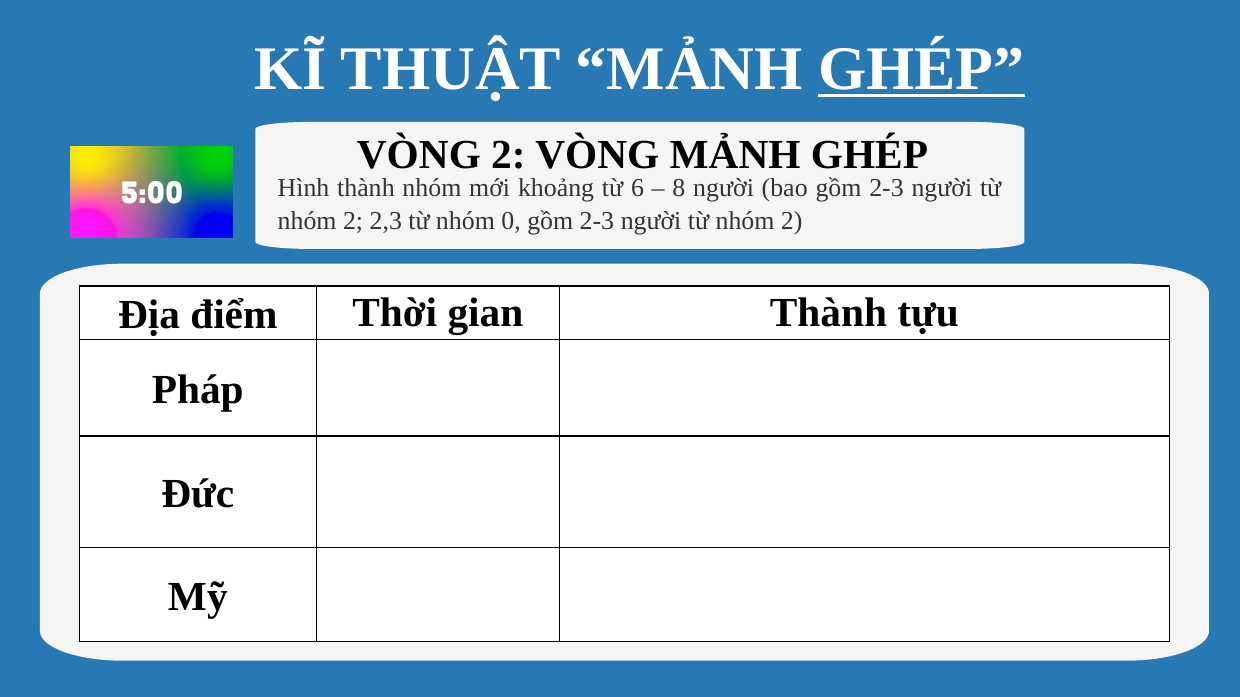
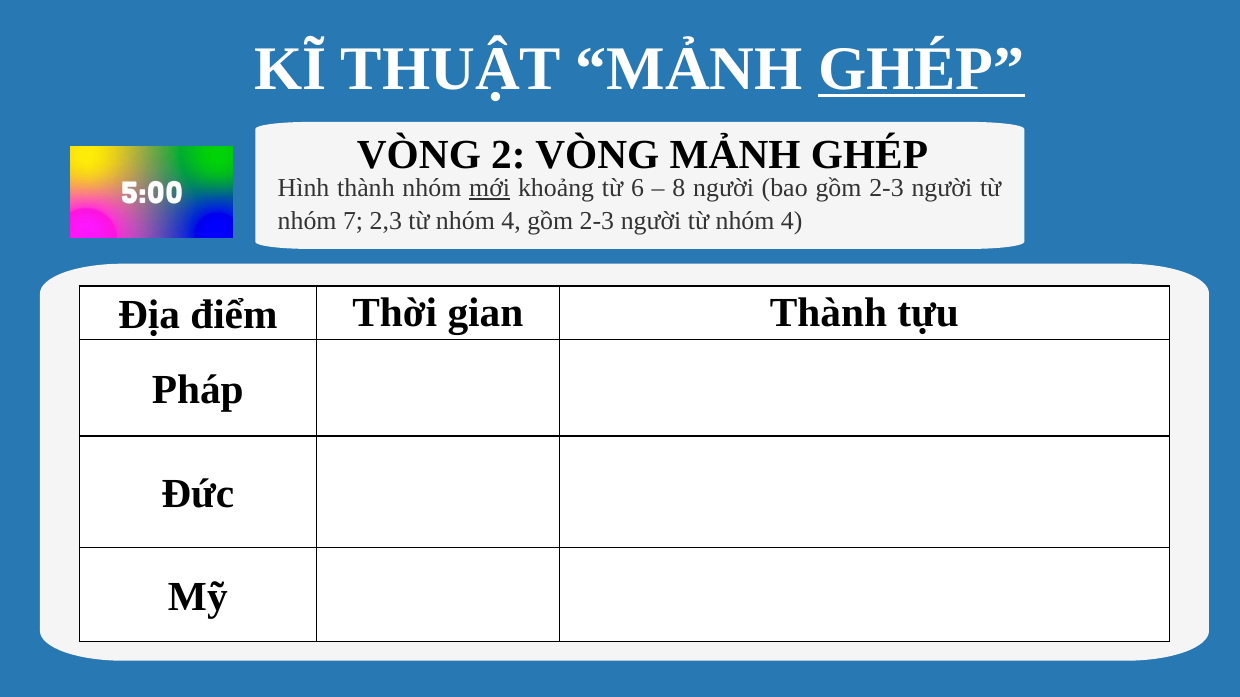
mới underline: none -> present
2 at (353, 221): 2 -> 7
2,3 từ nhóm 0: 0 -> 4
2 at (792, 221): 2 -> 4
